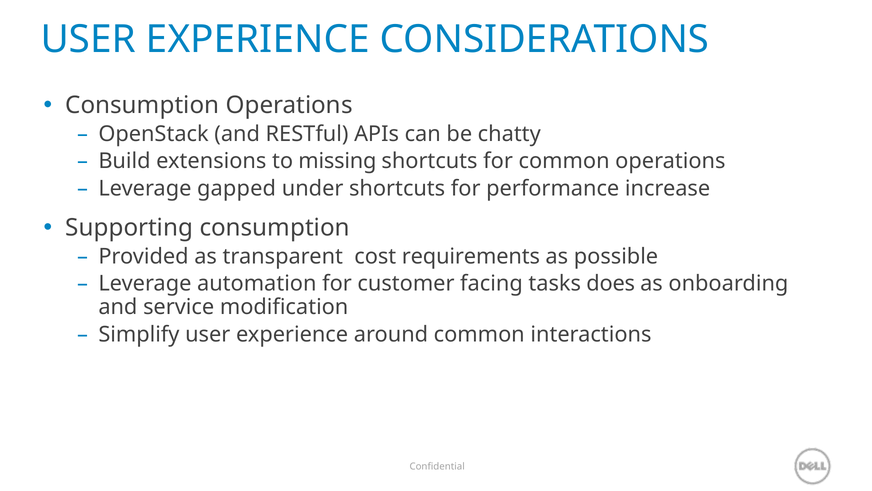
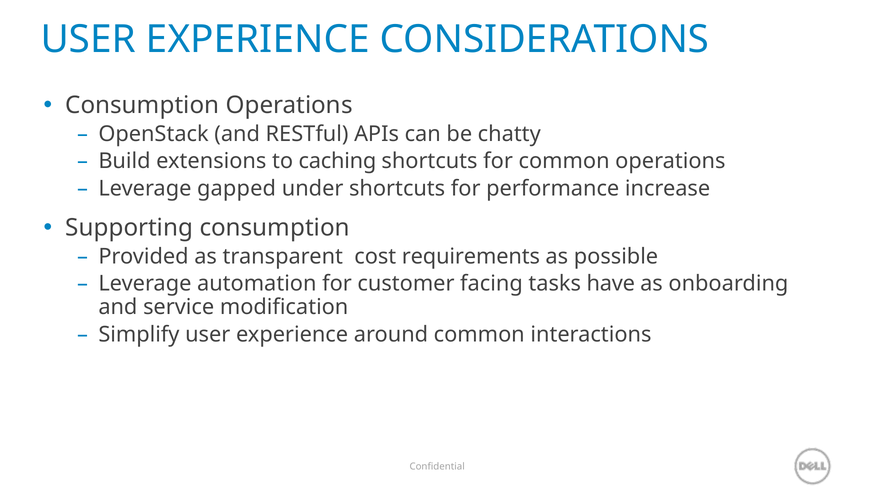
missing: missing -> caching
does: does -> have
